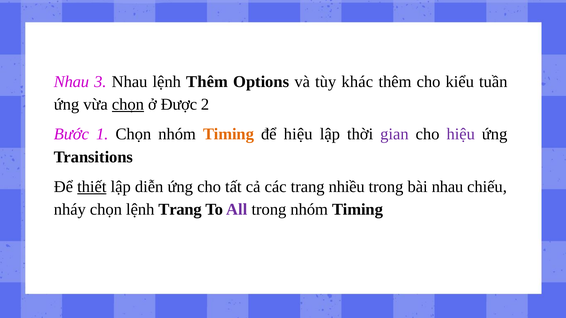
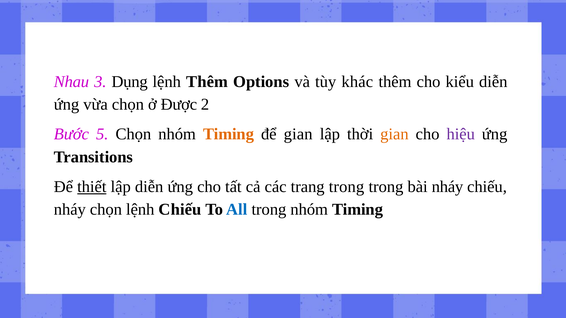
3 Nhau: Nhau -> Dụng
kiểu tuần: tuần -> diễn
chọn at (128, 104) underline: present -> none
1: 1 -> 5
để hiệu: hiệu -> gian
gian at (394, 134) colour: purple -> orange
trang nhiều: nhiều -> trong
bài nhau: nhau -> nháy
lệnh Trang: Trang -> Chiếu
All colour: purple -> blue
